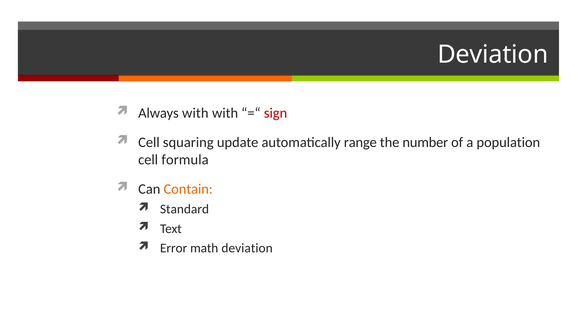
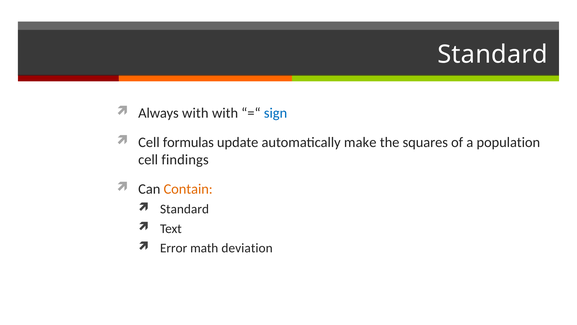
Deviation at (493, 54): Deviation -> Standard
sign colour: red -> blue
squaring: squaring -> formulas
range: range -> make
number: number -> squares
formula: formula -> findings
